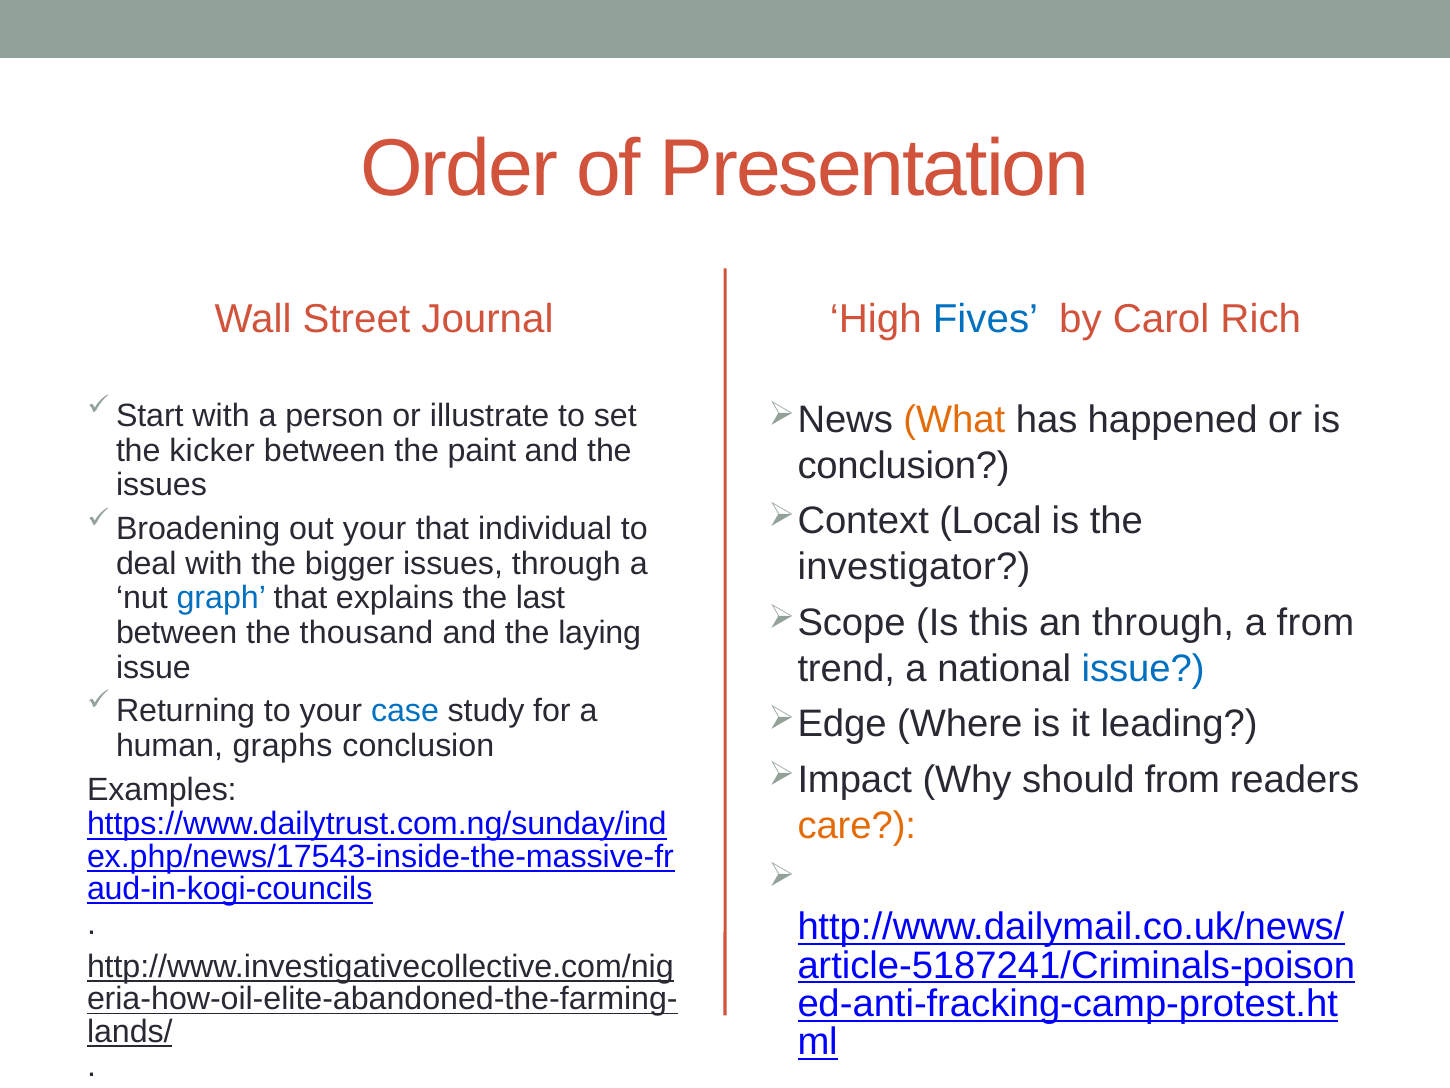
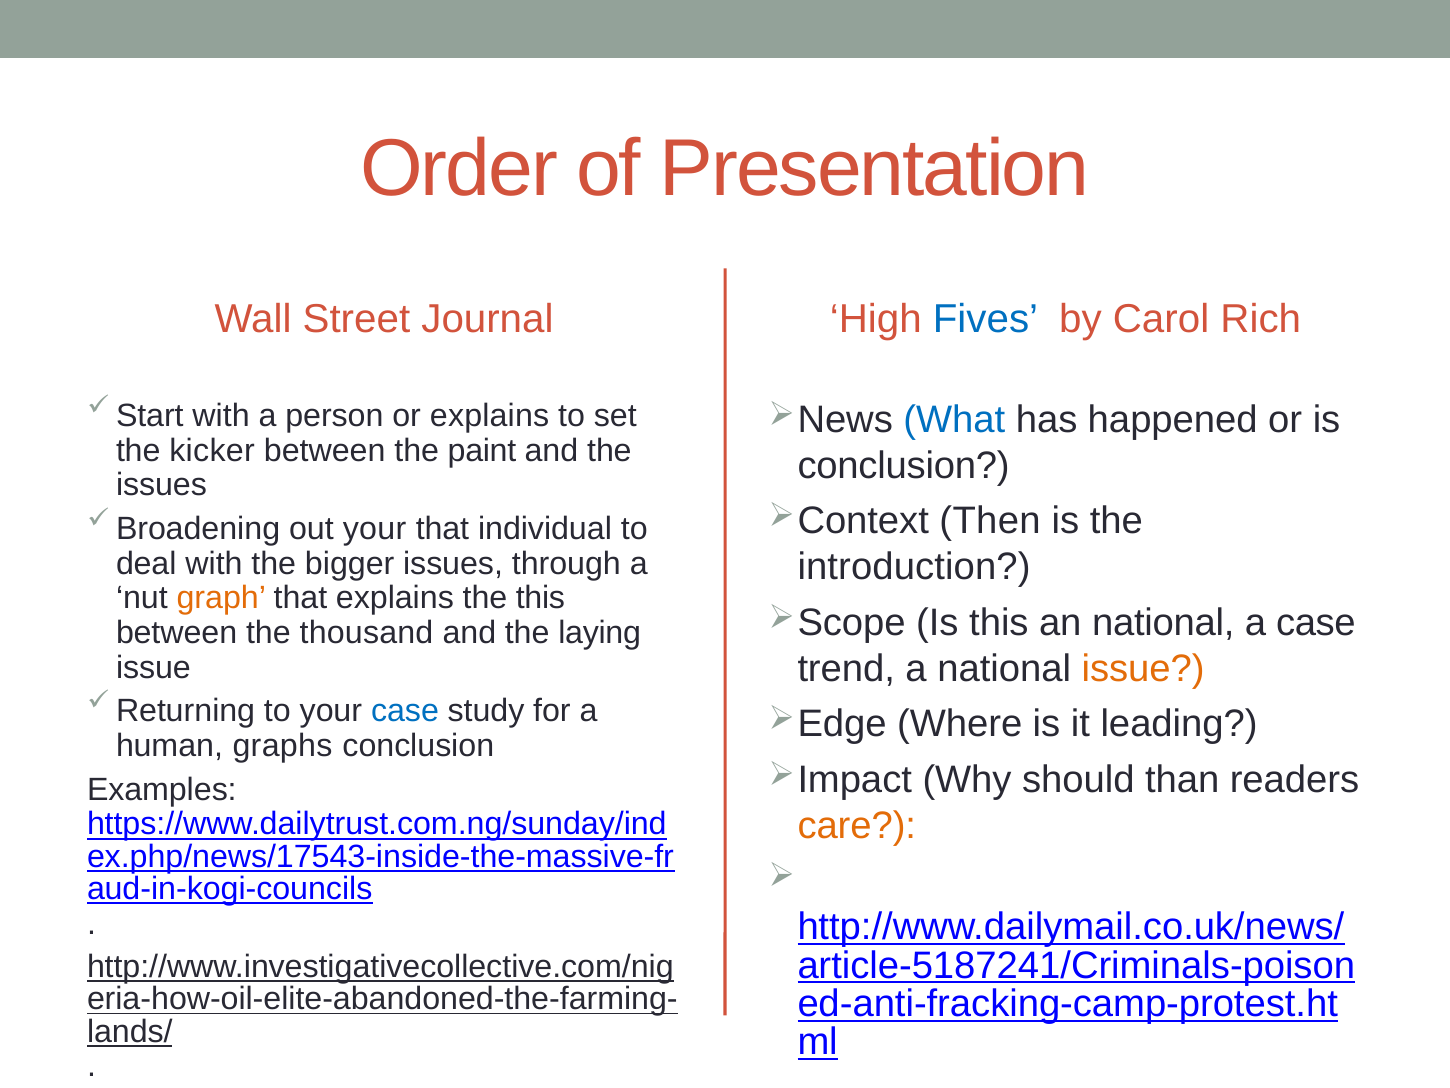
or illustrate: illustrate -> explains
What colour: orange -> blue
Local: Local -> Then
investigator: investigator -> introduction
graph colour: blue -> orange
the last: last -> this
an through: through -> national
a from: from -> case
issue at (1143, 668) colour: blue -> orange
should from: from -> than
